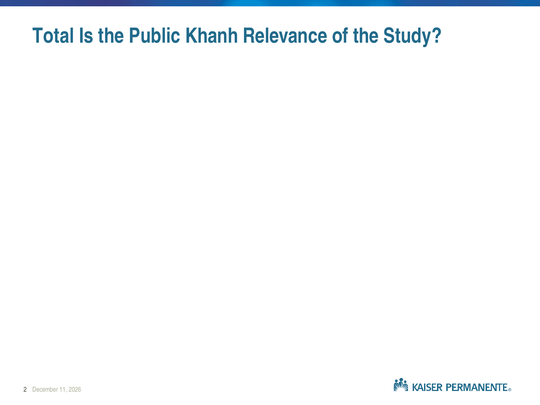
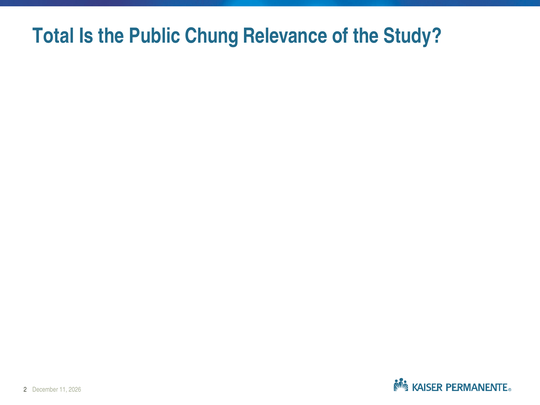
Khanh: Khanh -> Chung
